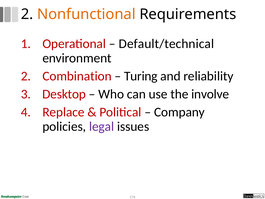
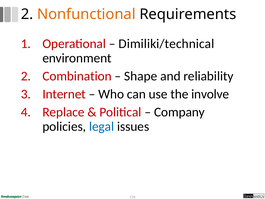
Default/technical: Default/technical -> Dimiliki/technical
Turing: Turing -> Shape
Desktop: Desktop -> Internet
legal colour: purple -> blue
